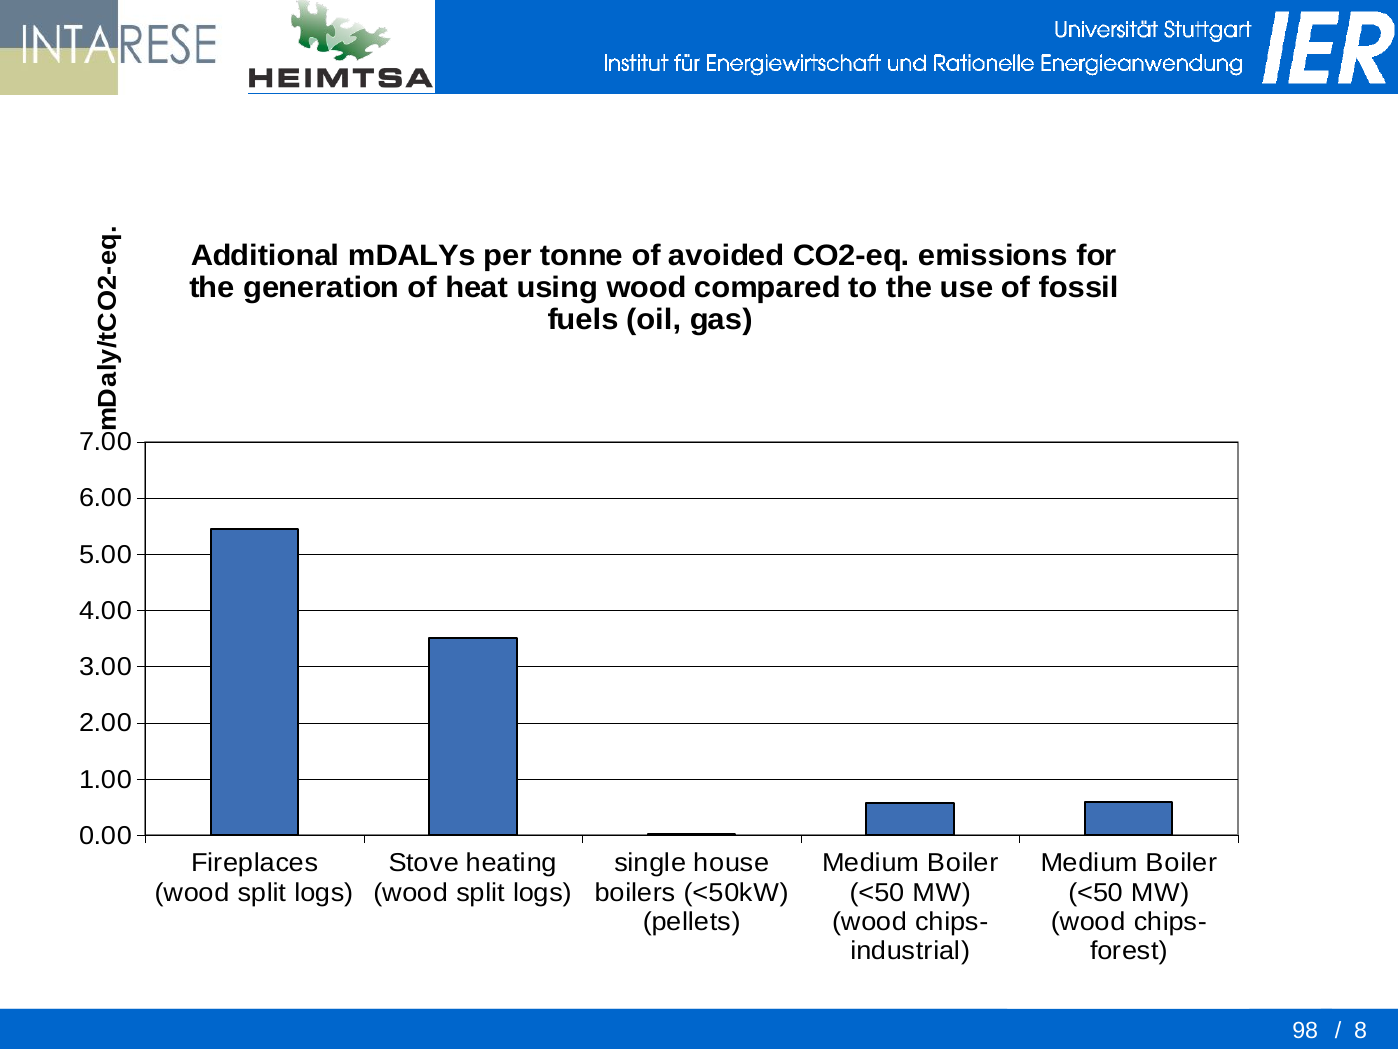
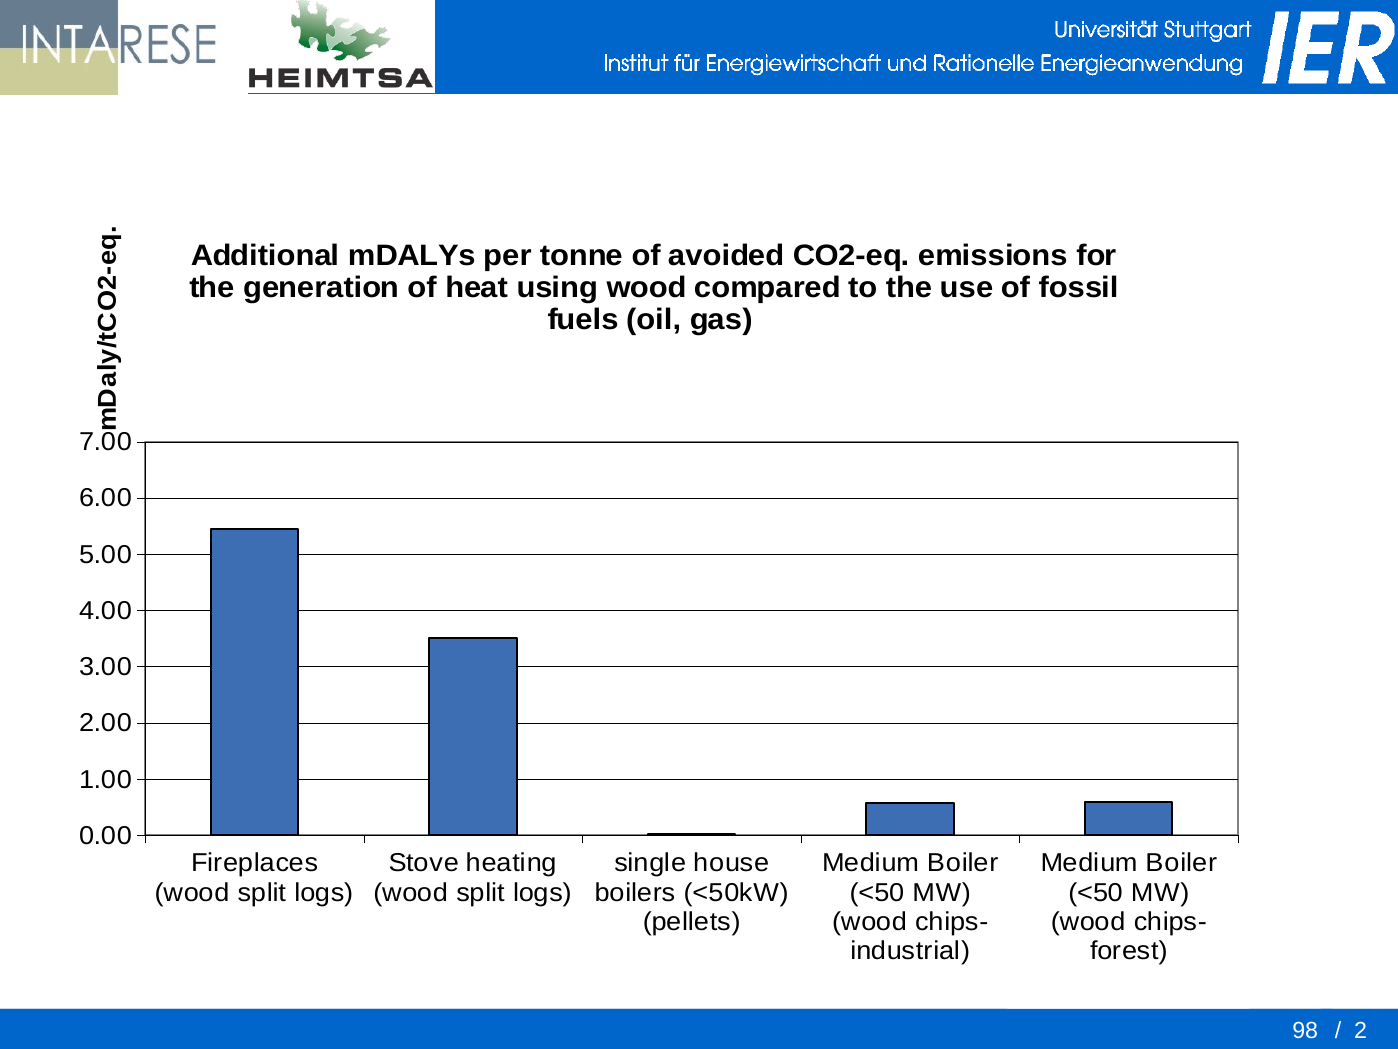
8 at (1360, 1030): 8 -> 2
